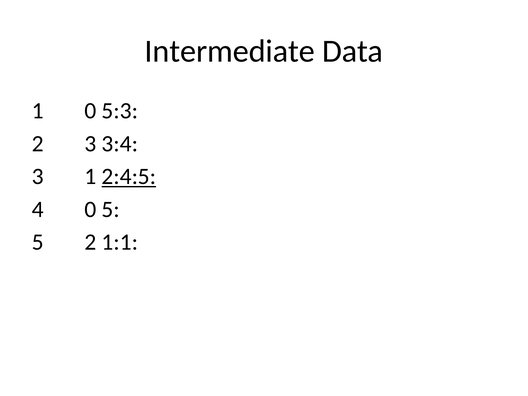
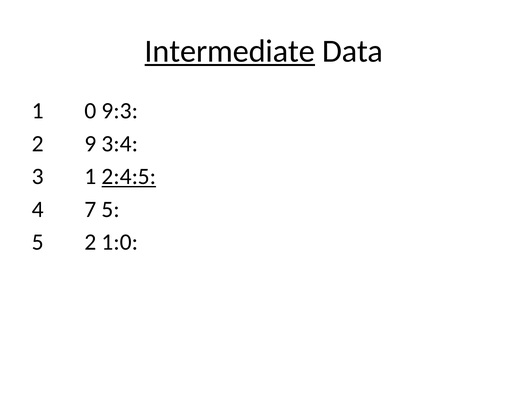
Intermediate underline: none -> present
5:3: 5:3 -> 9:3
2 3: 3 -> 9
4 0: 0 -> 7
1:1: 1:1 -> 1:0
